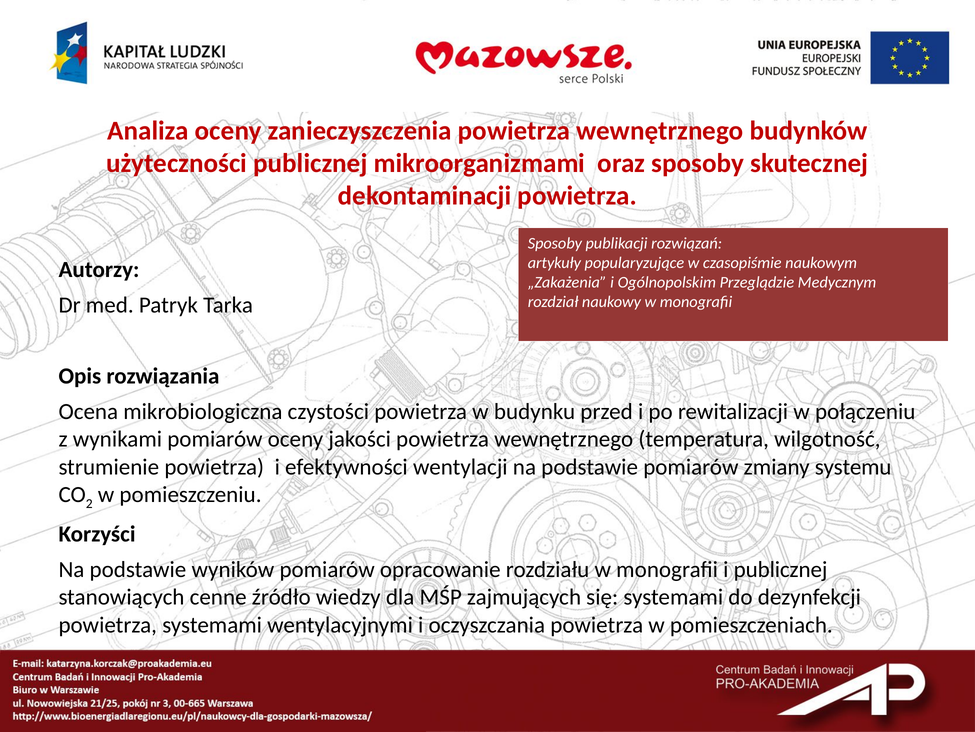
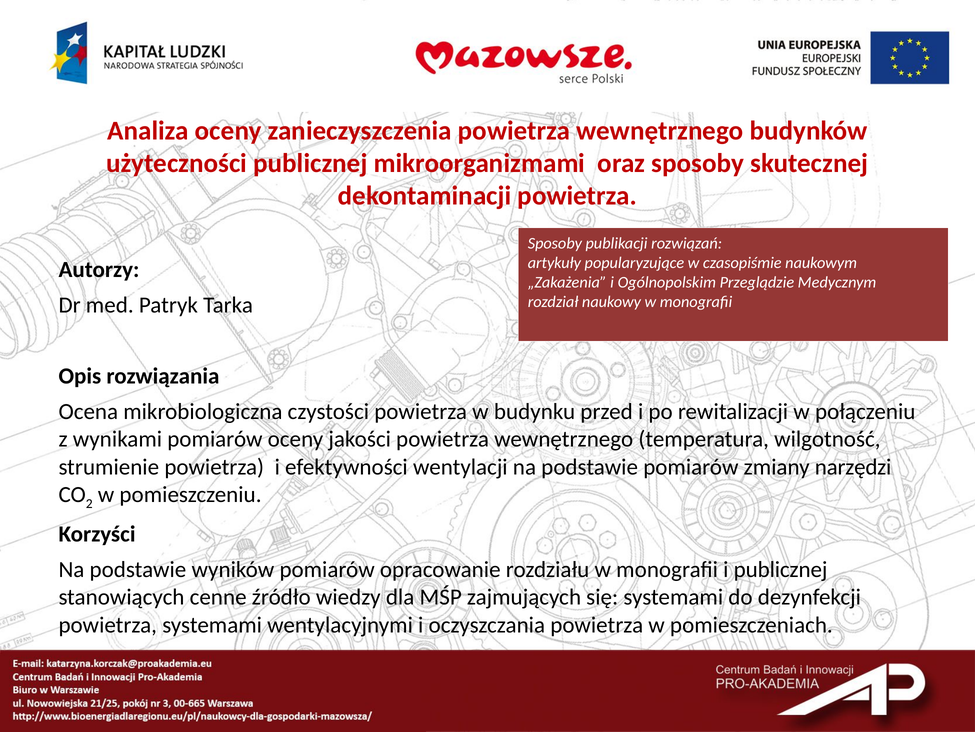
systemu: systemu -> narzędzi
